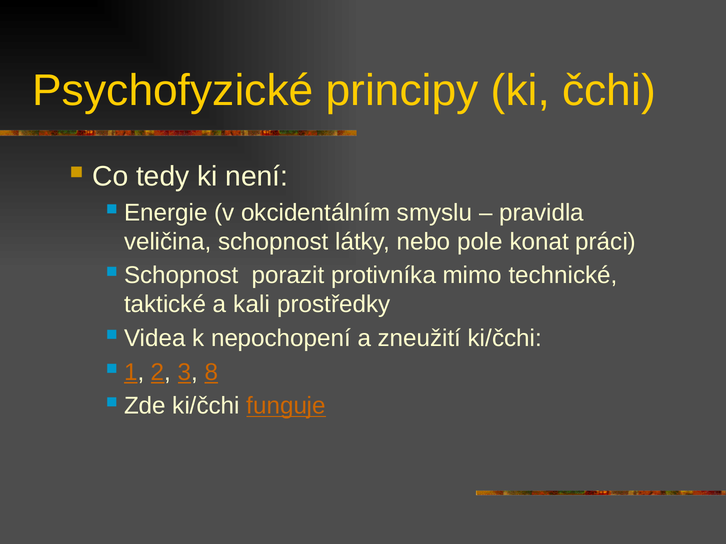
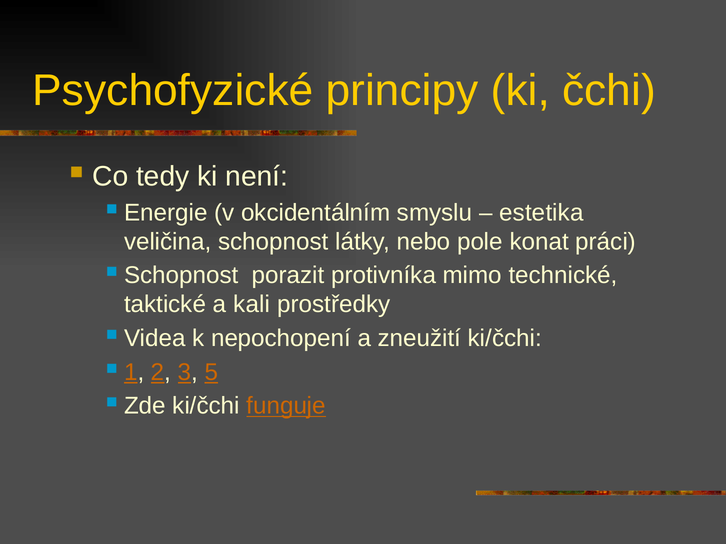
pravidla: pravidla -> estetika
8: 8 -> 5
